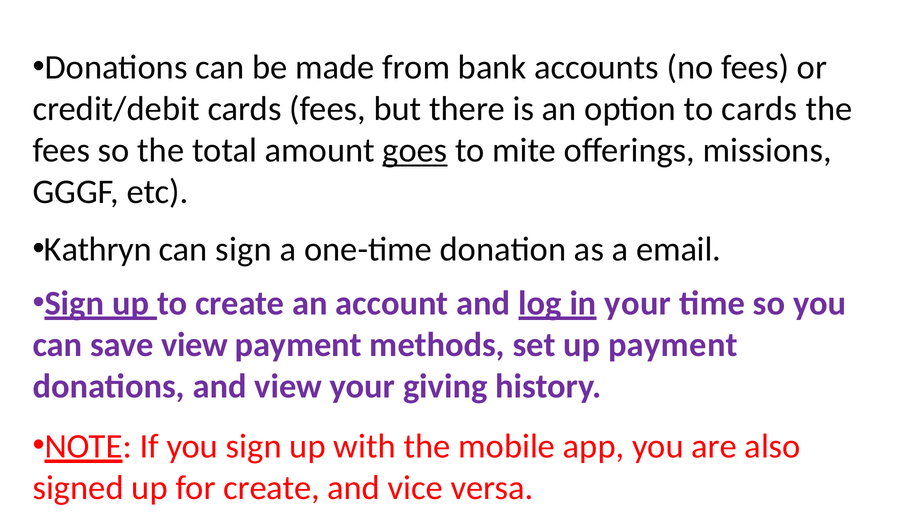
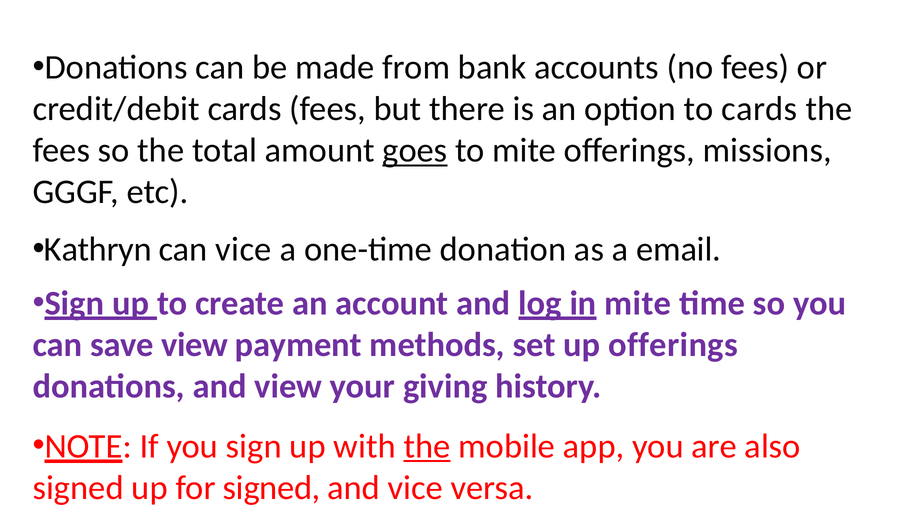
can sign: sign -> vice
your at (638, 304): your -> mite
up payment: payment -> offerings
the at (427, 446) underline: none -> present
for create: create -> signed
